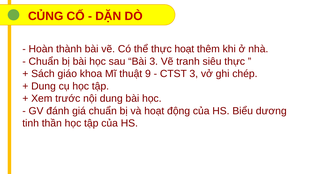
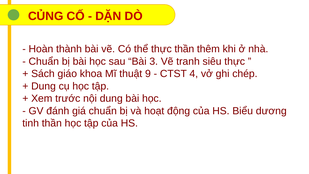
thực hoạt: hoạt -> thần
CTST 3: 3 -> 4
